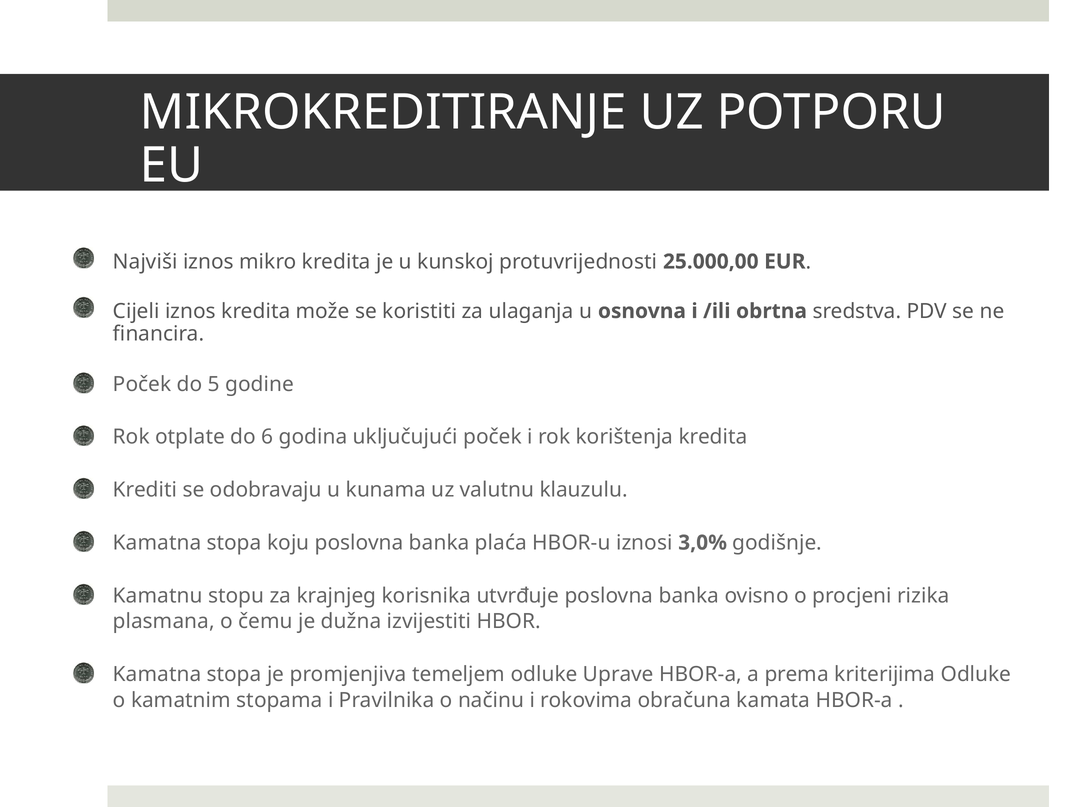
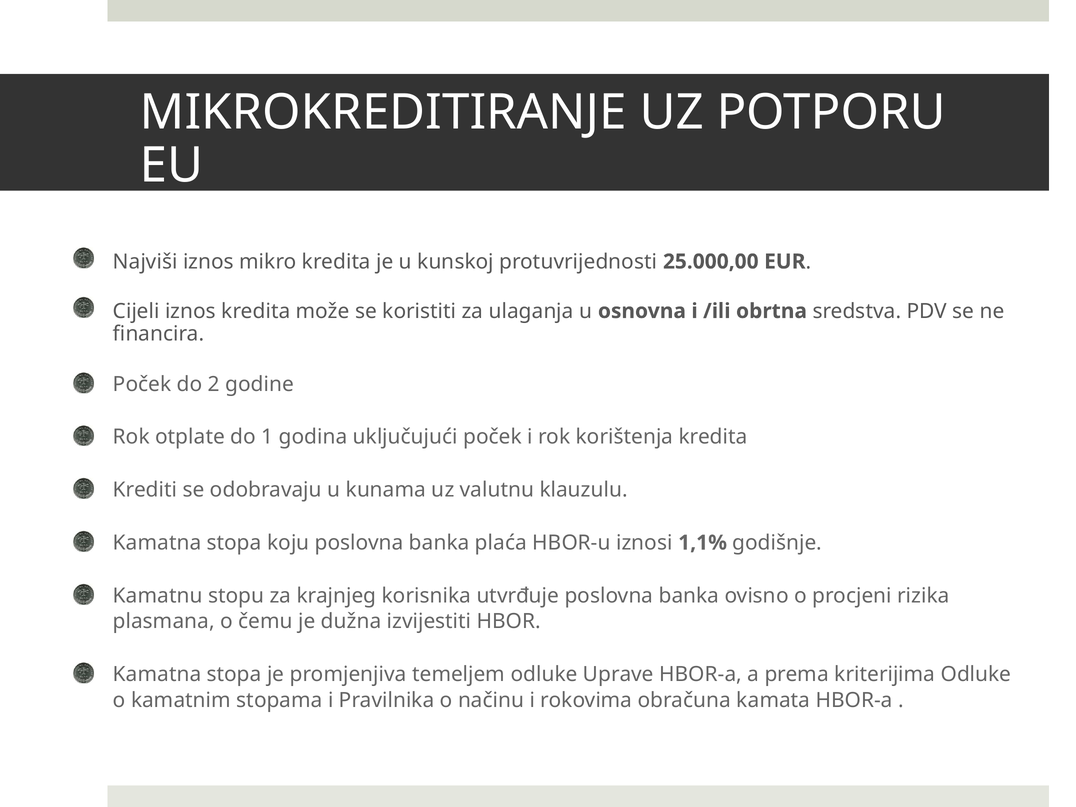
5: 5 -> 2
6: 6 -> 1
3,0%: 3,0% -> 1,1%
